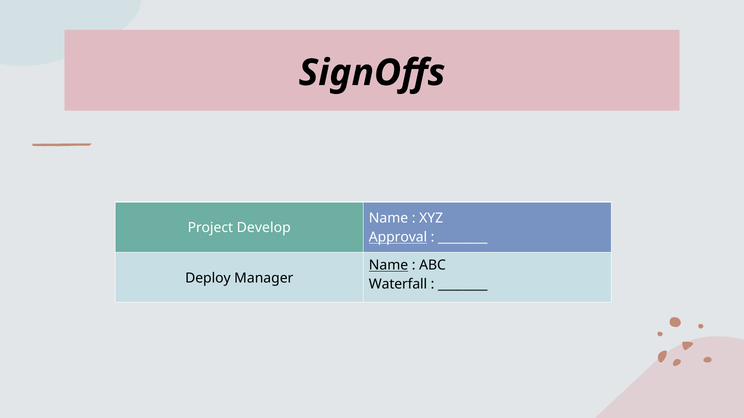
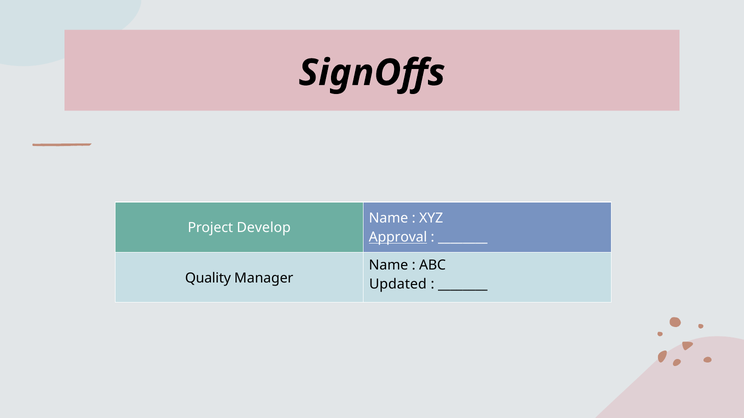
Name at (389, 266) underline: present -> none
Deploy: Deploy -> Quality
Waterfall: Waterfall -> Updated
